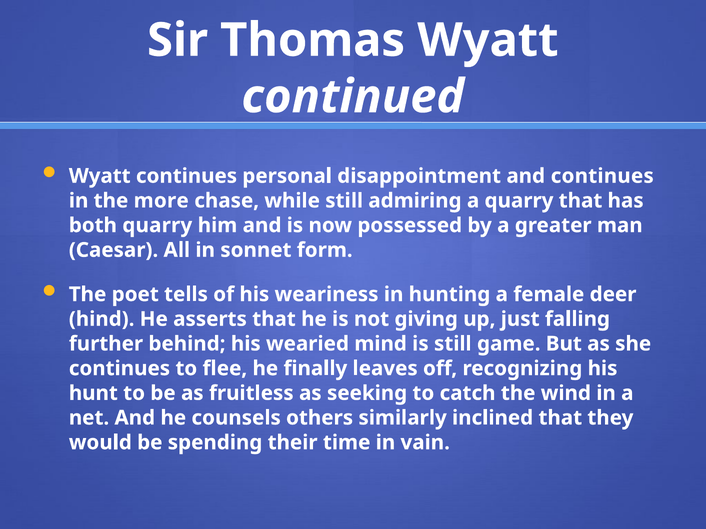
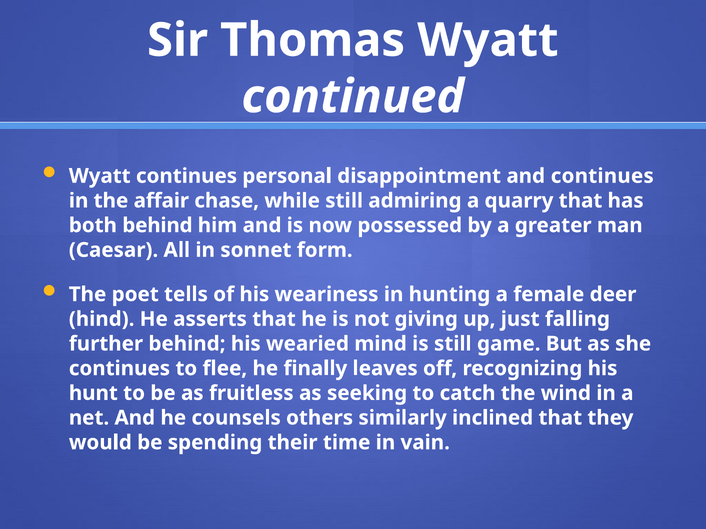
more: more -> affair
both quarry: quarry -> behind
